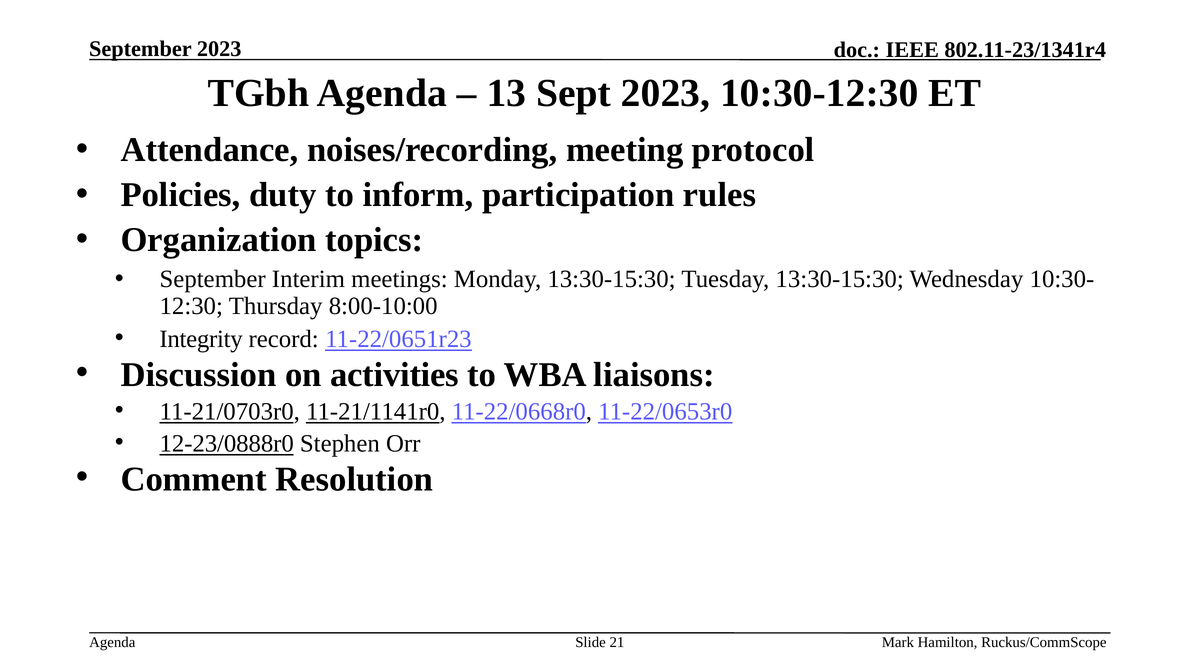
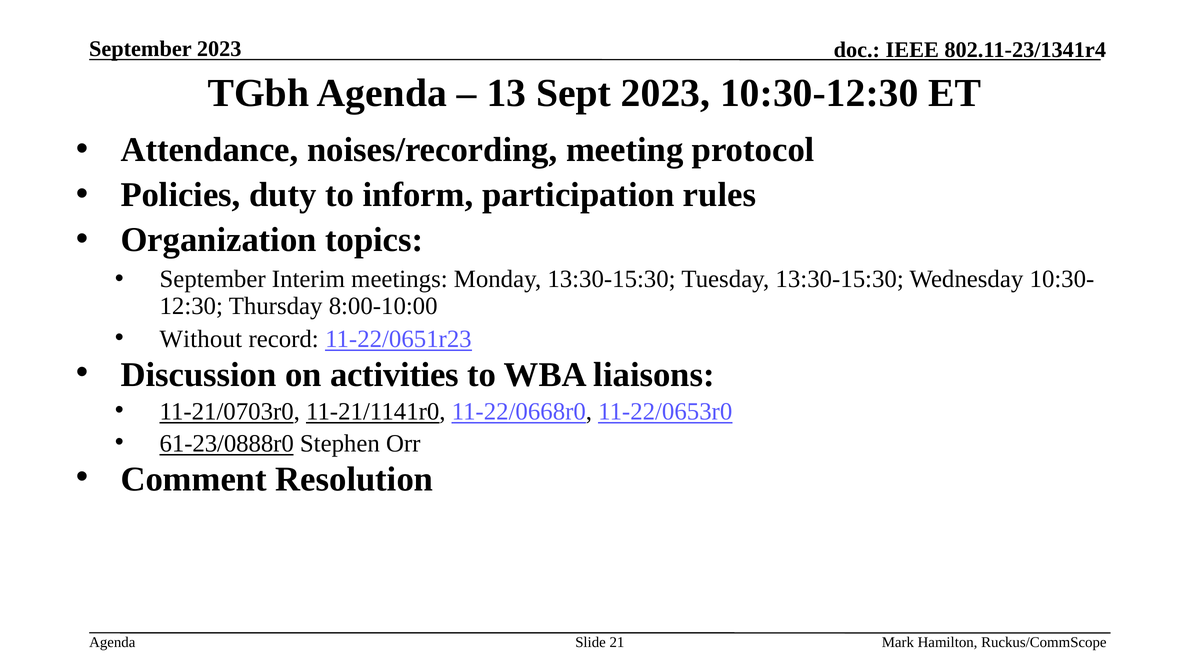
Integrity: Integrity -> Without
12-23/0888r0: 12-23/0888r0 -> 61-23/0888r0
